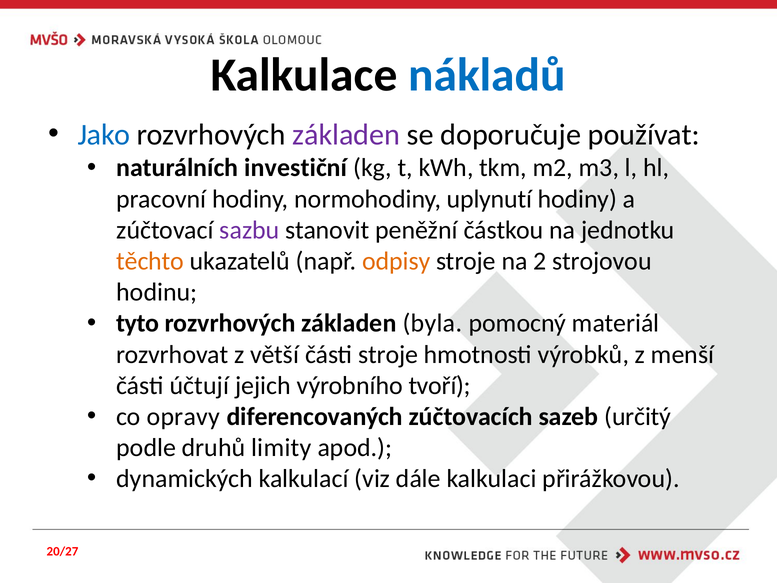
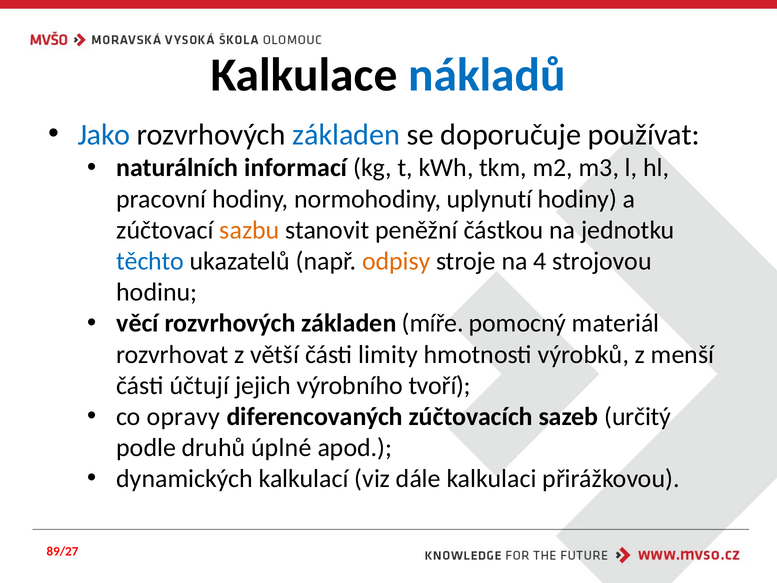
základen at (346, 135) colour: purple -> blue
investiční: investiční -> informací
sazbu colour: purple -> orange
těchto colour: orange -> blue
2: 2 -> 4
tyto: tyto -> věcí
byla: byla -> míře
části stroje: stroje -> limity
limity: limity -> úplné
20/27: 20/27 -> 89/27
